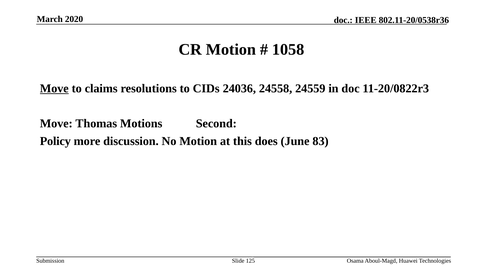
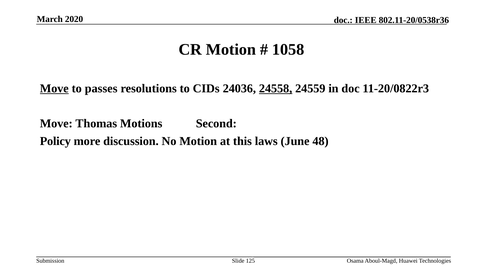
claims: claims -> passes
24558 underline: none -> present
does: does -> laws
83: 83 -> 48
